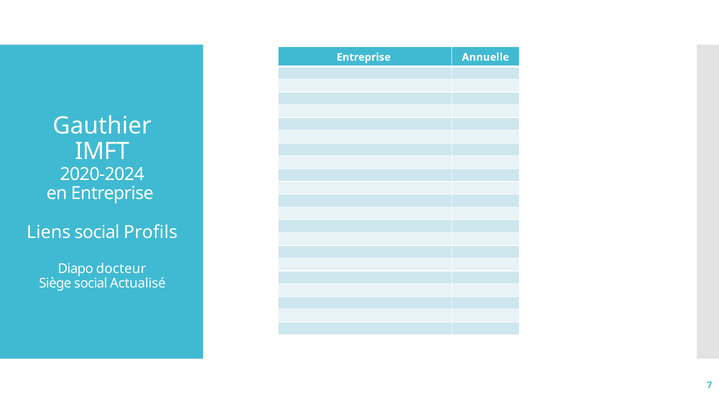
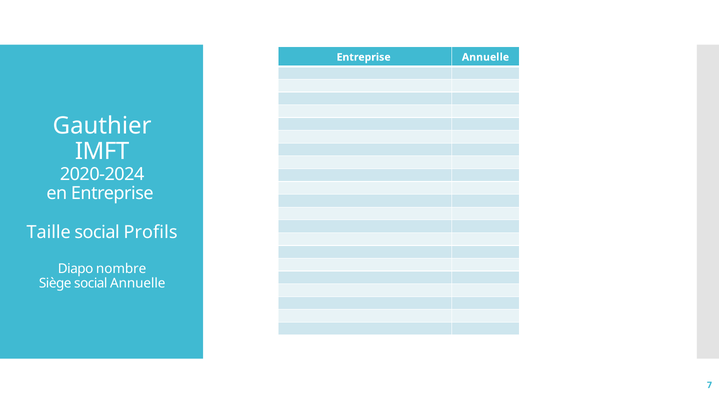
Liens: Liens -> Taille
docteur: docteur -> nombre
social Actualisé: Actualisé -> Annuelle
